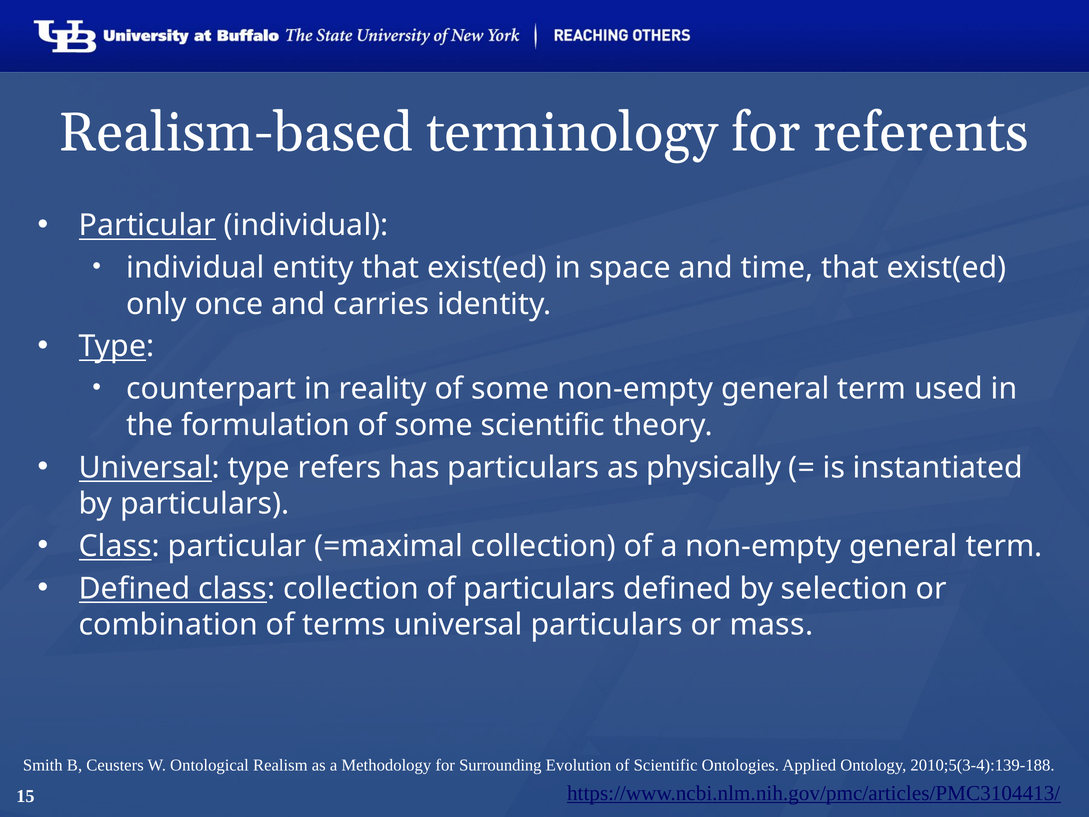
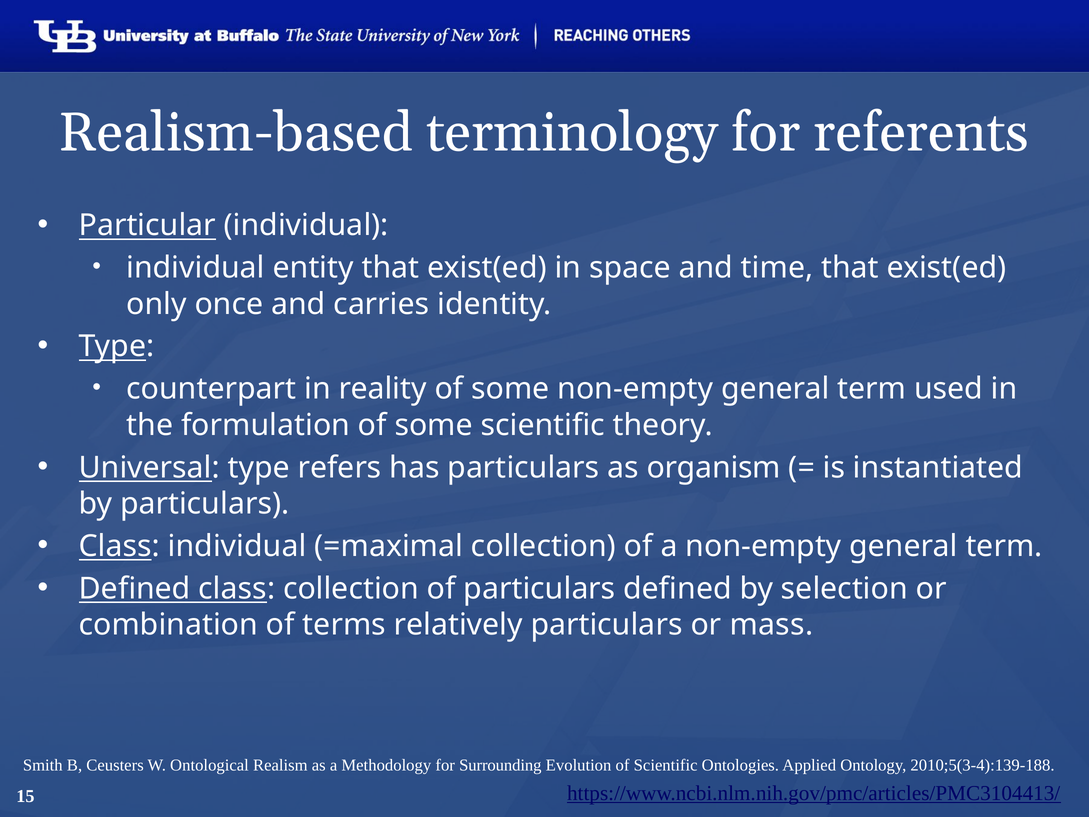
physically: physically -> organism
Class particular: particular -> individual
terms universal: universal -> relatively
